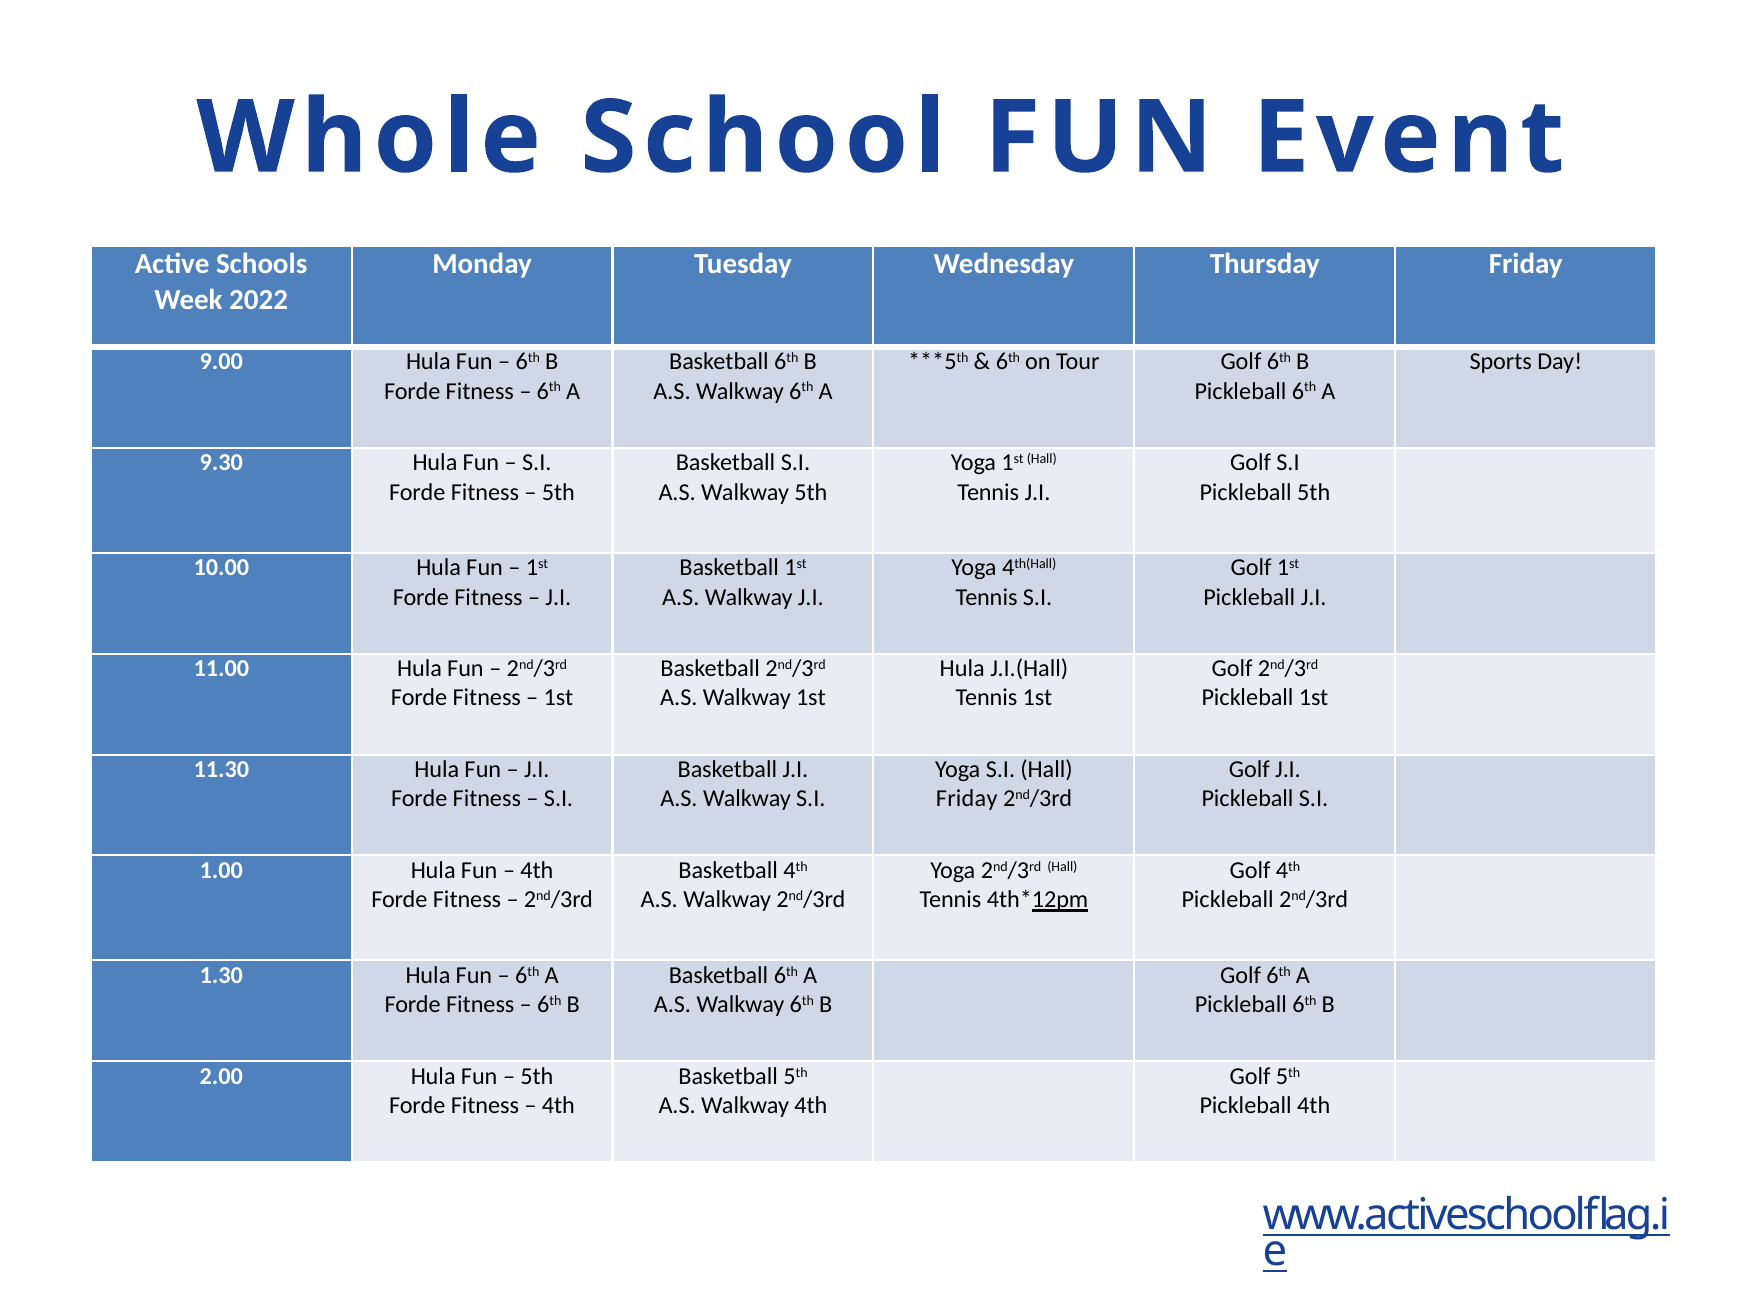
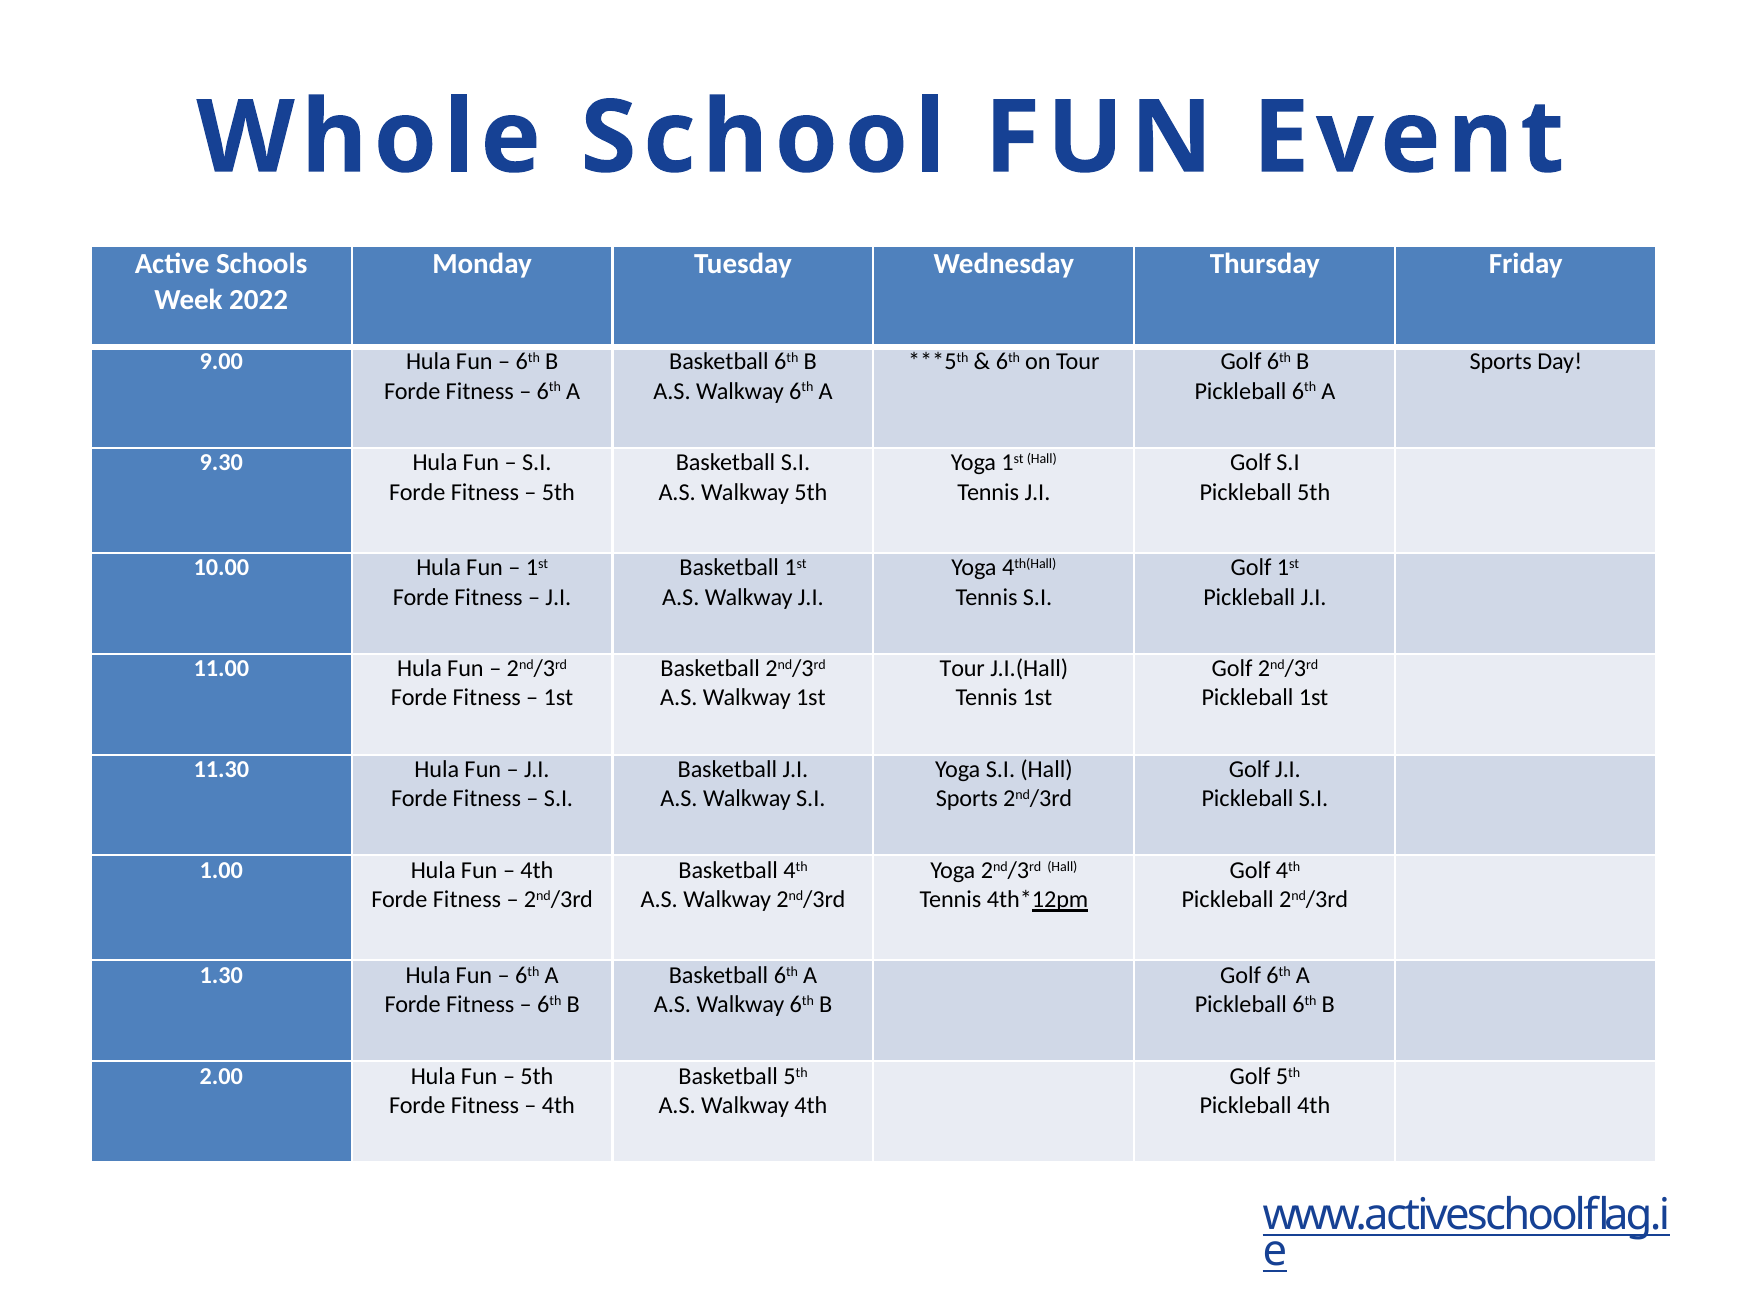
Hula at (962, 669): Hula -> Tour
Friday at (967, 799): Friday -> Sports
